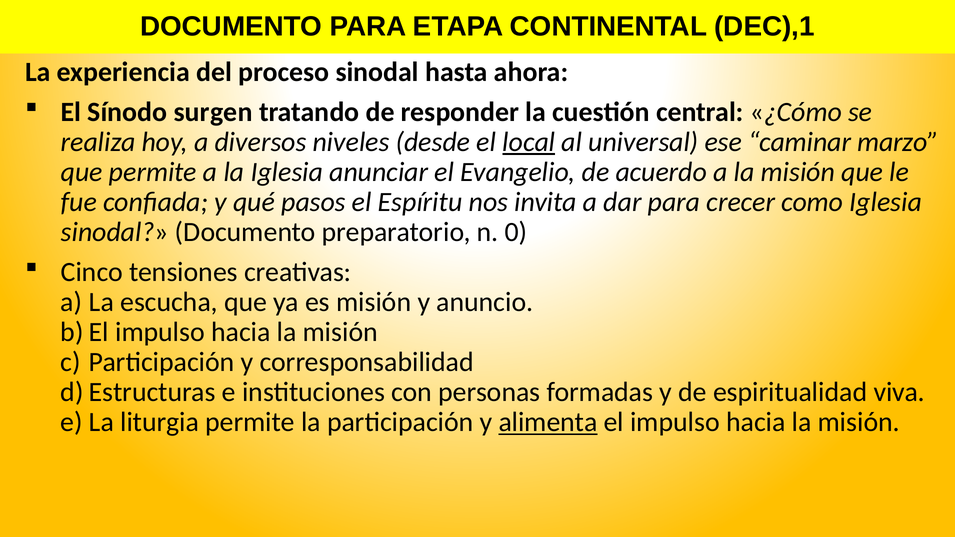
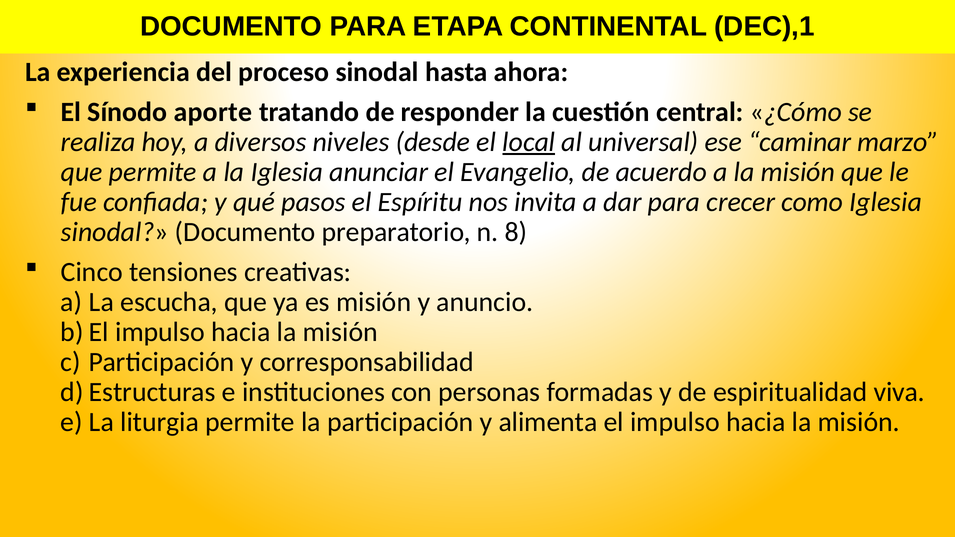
surgen: surgen -> aporte
0: 0 -> 8
alimenta underline: present -> none
